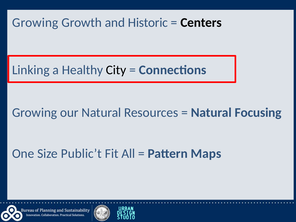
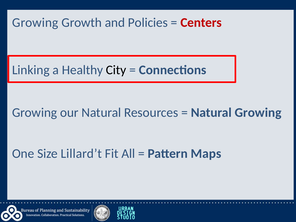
Historic: Historic -> Policies
Centers colour: black -> red
Natural Focusing: Focusing -> Growing
Public’t: Public’t -> Lillard’t
